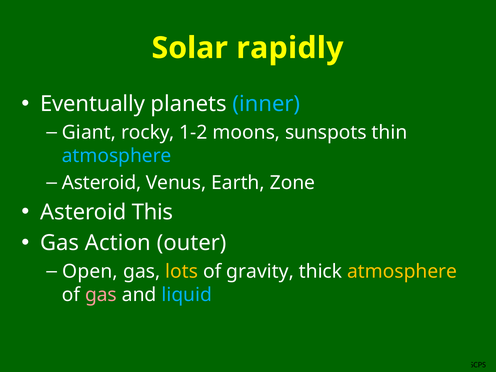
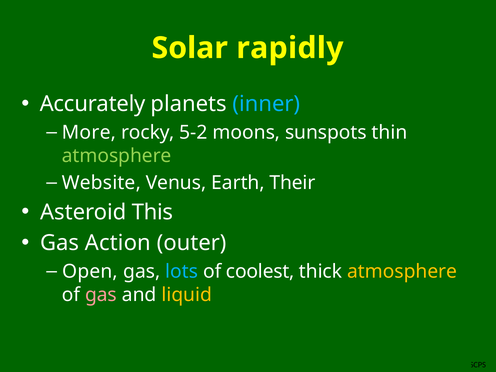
Eventually: Eventually -> Accurately
Giant: Giant -> More
1-2: 1-2 -> 5-2
atmosphere at (117, 156) colour: light blue -> light green
Asteroid at (102, 183): Asteroid -> Website
Zone: Zone -> Their
lots colour: yellow -> light blue
gravity: gravity -> coolest
liquid colour: light blue -> yellow
